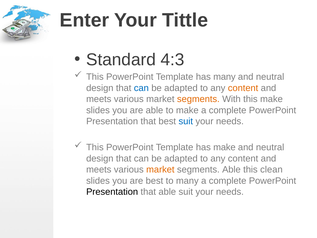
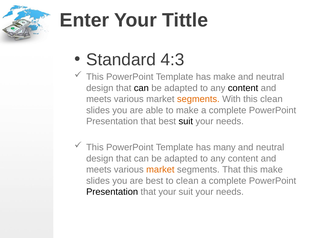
has many: many -> make
can at (141, 88) colour: blue -> black
content at (243, 88) colour: orange -> black
this make: make -> clean
suit at (186, 121) colour: blue -> black
has make: make -> many
segments Able: Able -> That
this clean: clean -> make
to many: many -> clean
that able: able -> your
